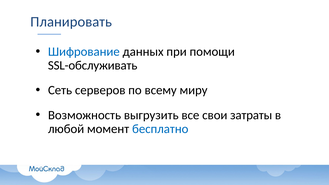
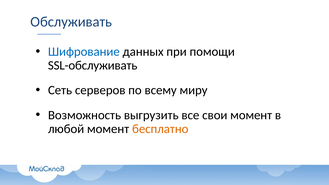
Планировать: Планировать -> Обслуживать
свои затраты: затраты -> момент
бесплатно colour: blue -> orange
